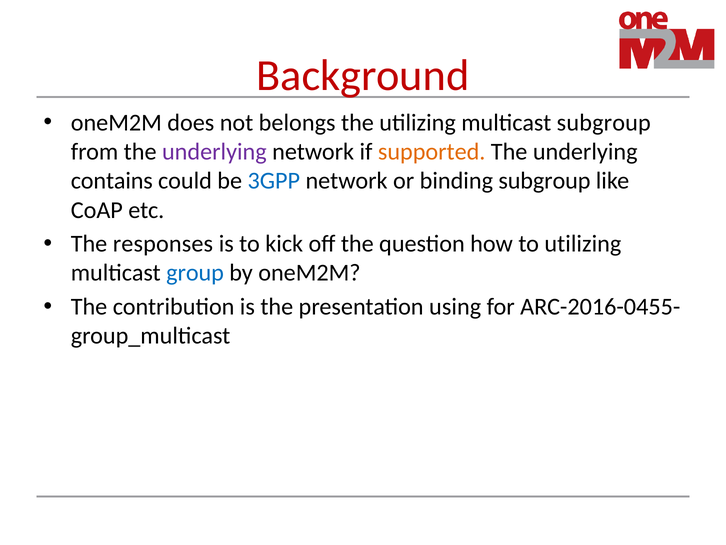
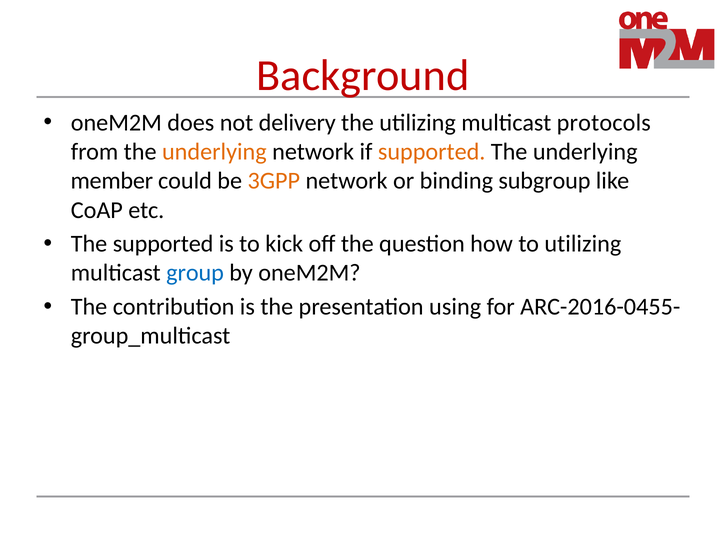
belongs: belongs -> delivery
multicast subgroup: subgroup -> protocols
underlying at (214, 152) colour: purple -> orange
contains: contains -> member
3GPP colour: blue -> orange
The responses: responses -> supported
